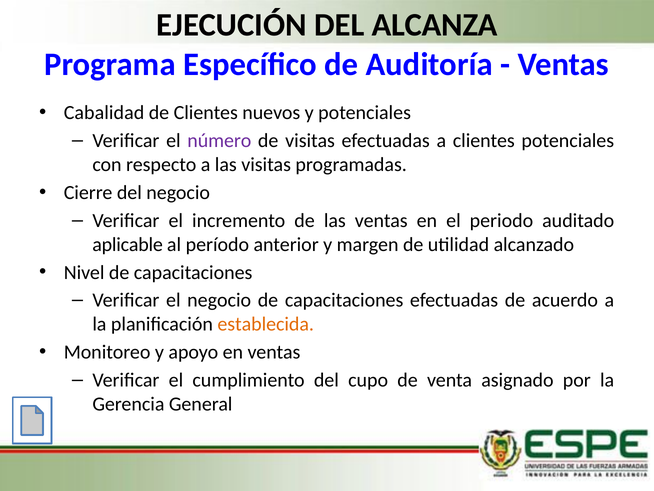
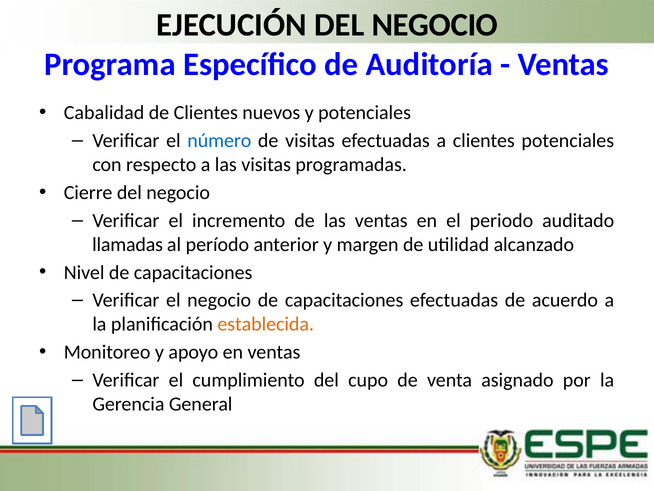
EJECUCIÓN DEL ALCANZA: ALCANZA -> NEGOCIO
número colour: purple -> blue
aplicable: aplicable -> llamadas
